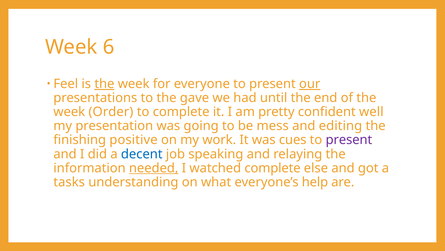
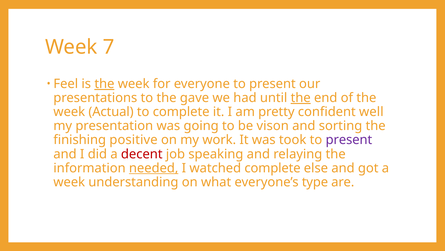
6: 6 -> 7
our underline: present -> none
the at (301, 98) underline: none -> present
Order: Order -> Actual
mess: mess -> vison
editing: editing -> sorting
cues: cues -> took
decent colour: blue -> red
tasks at (69, 182): tasks -> week
help: help -> type
